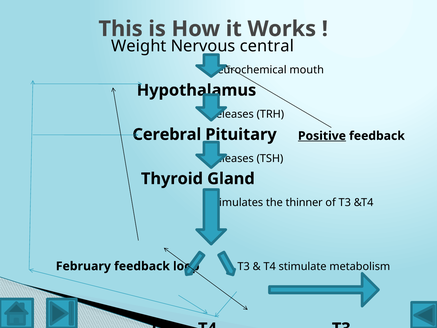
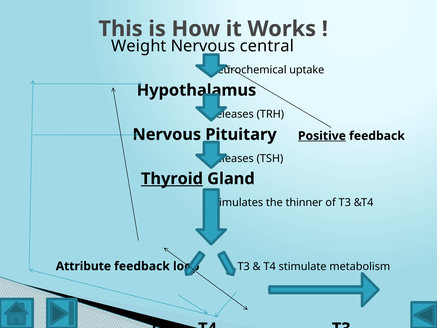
mouth: mouth -> uptake
Cerebral at (167, 134): Cerebral -> Nervous
Thyroid underline: none -> present
February: February -> Attribute
